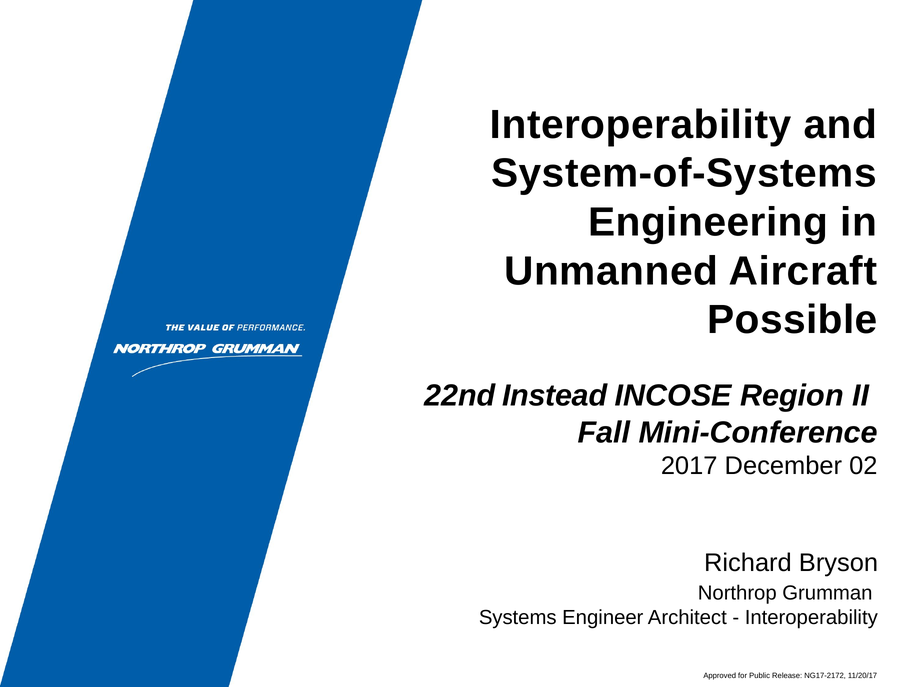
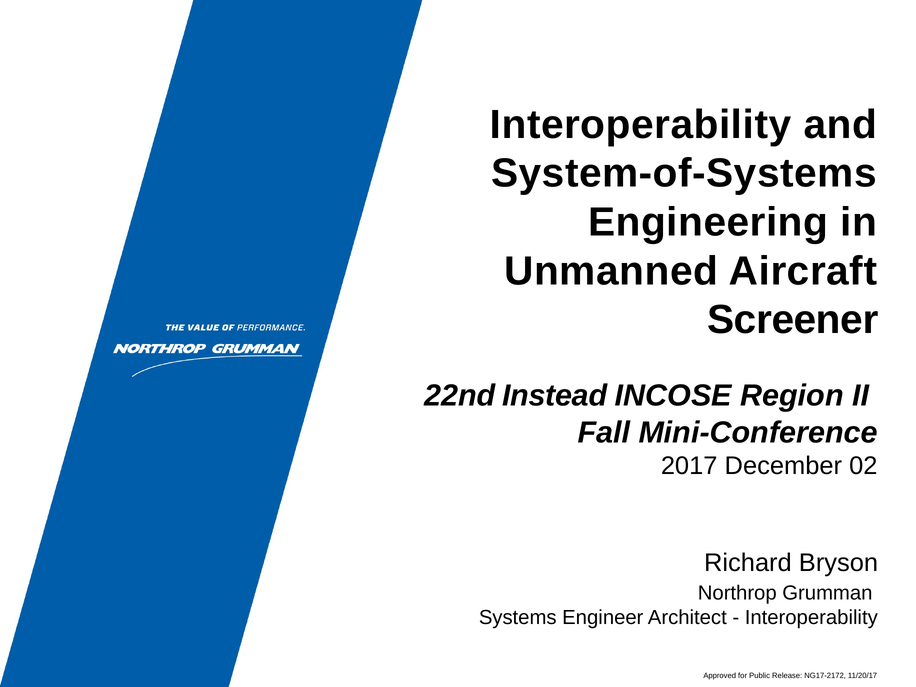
Possible: Possible -> Screener
